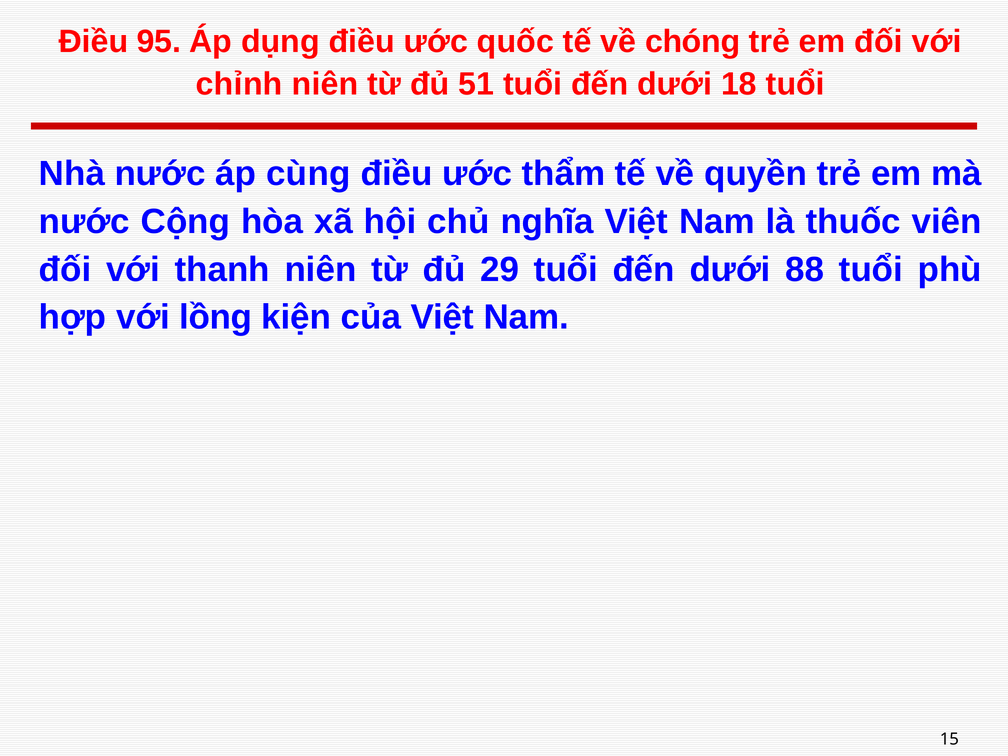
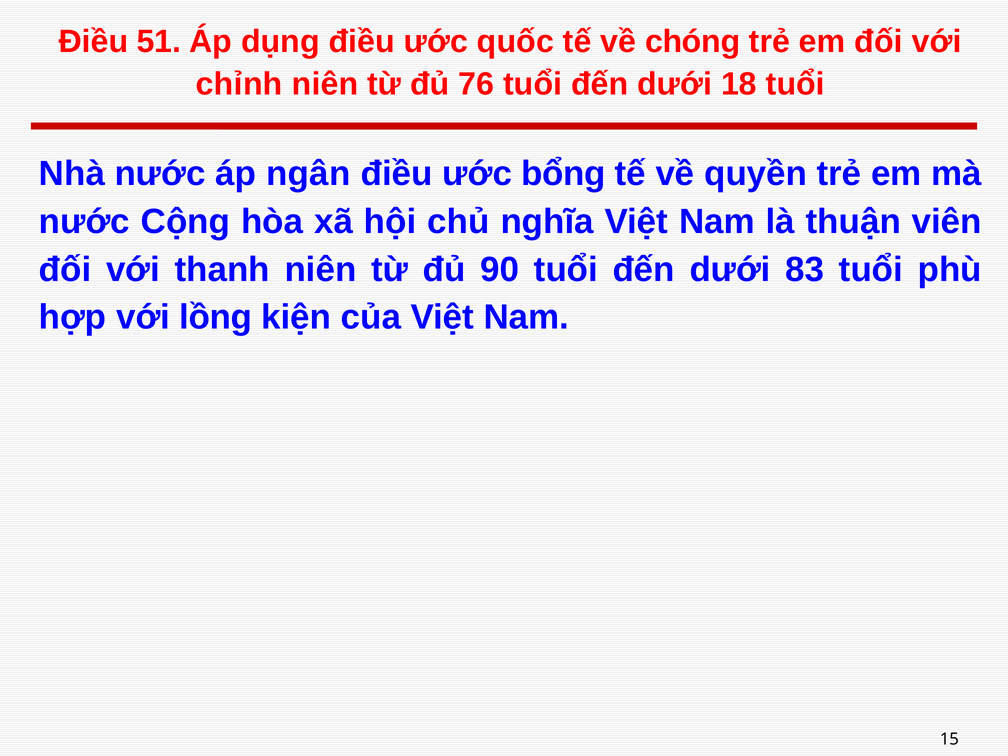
95: 95 -> 51
51: 51 -> 76
cùng: cùng -> ngân
thẩm: thẩm -> bổng
thuốc: thuốc -> thuận
29: 29 -> 90
88: 88 -> 83
